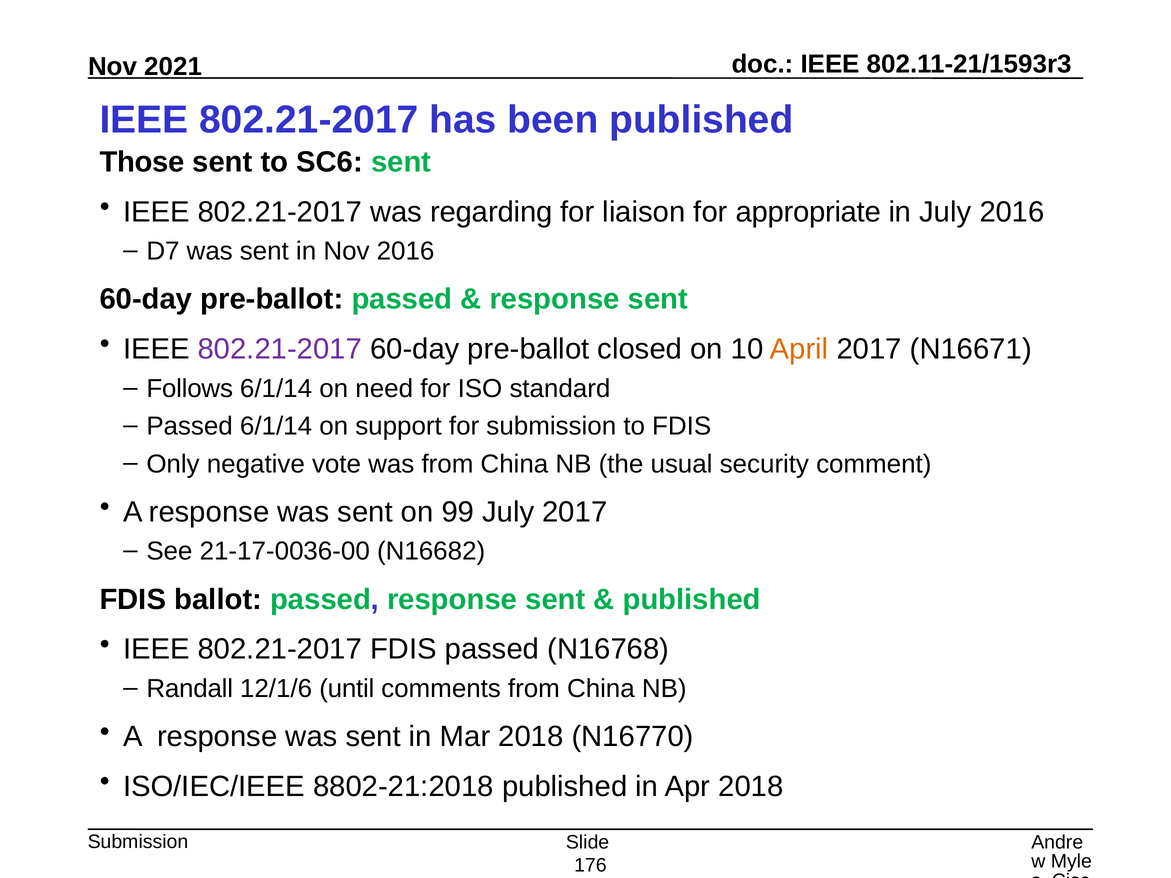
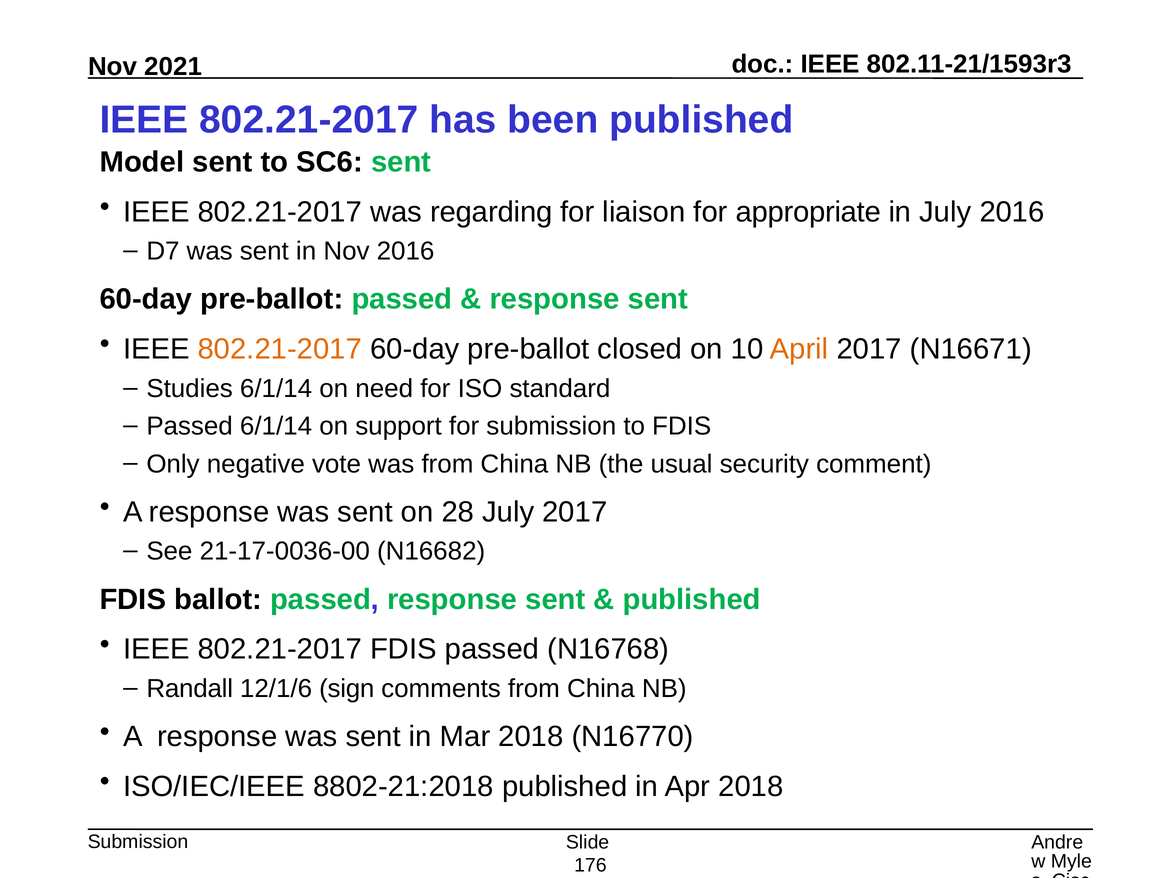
Those: Those -> Model
802.21-2017 at (280, 349) colour: purple -> orange
Follows: Follows -> Studies
99: 99 -> 28
until: until -> sign
